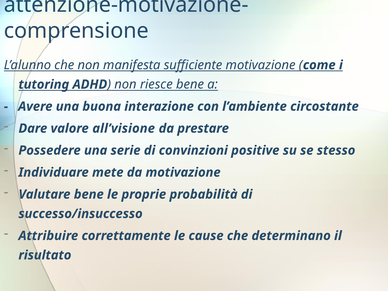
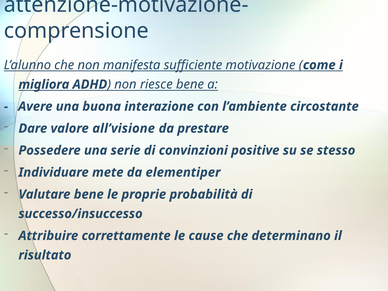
tutoring: tutoring -> migliora
da motivazione: motivazione -> elementiper
